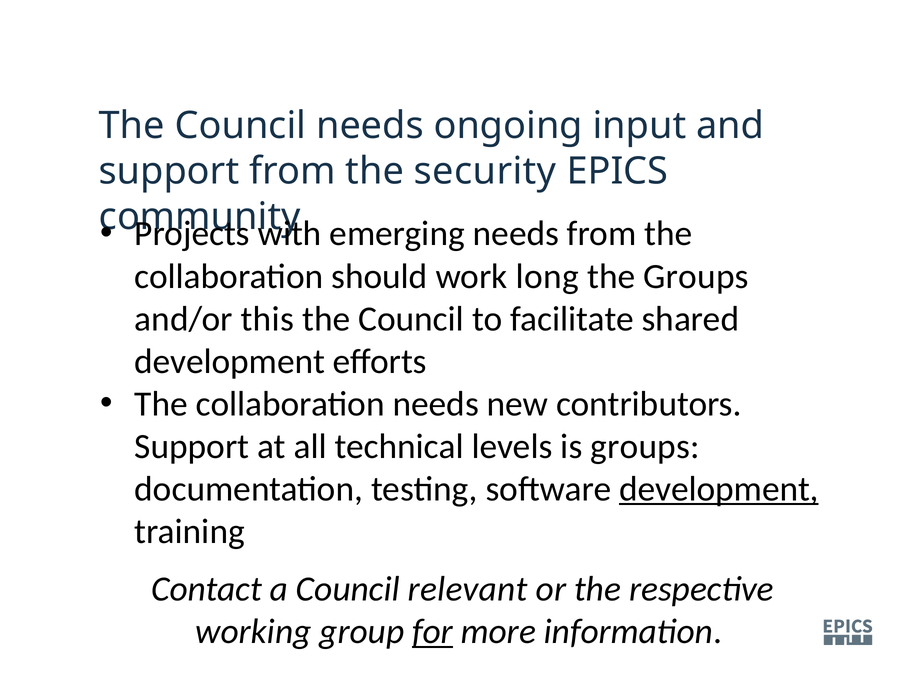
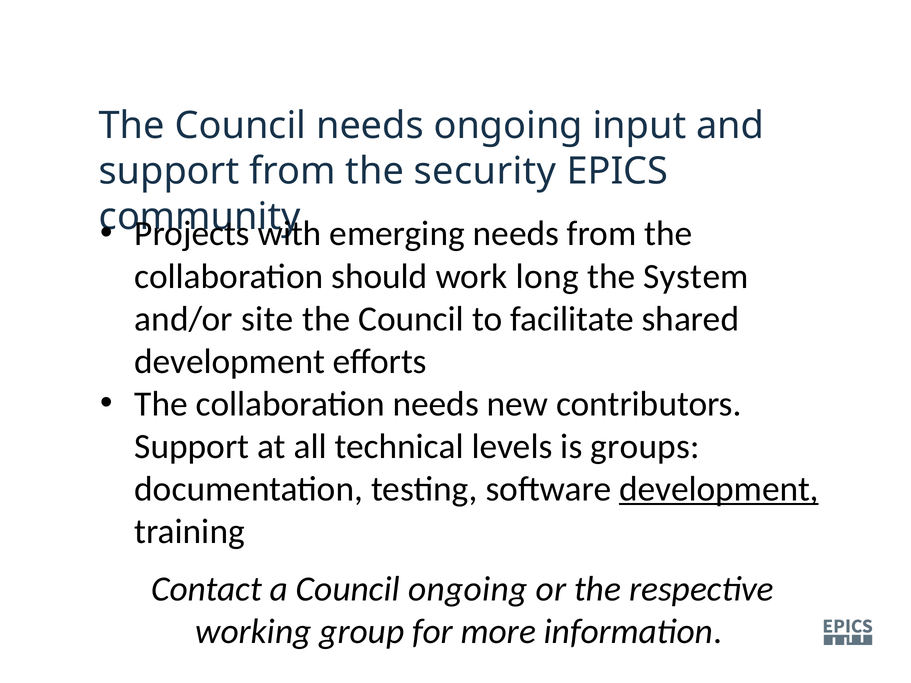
the Groups: Groups -> System
this: this -> site
Council relevant: relevant -> ongoing
for underline: present -> none
